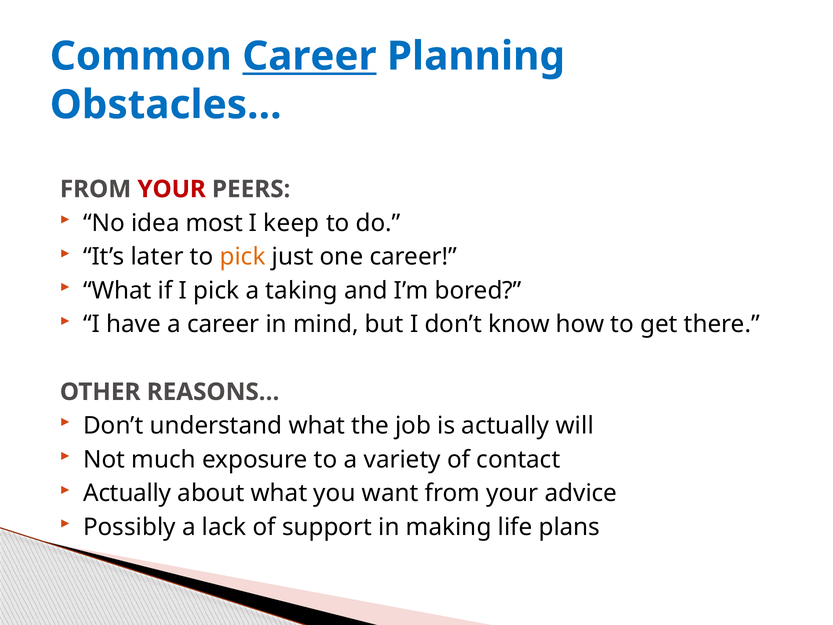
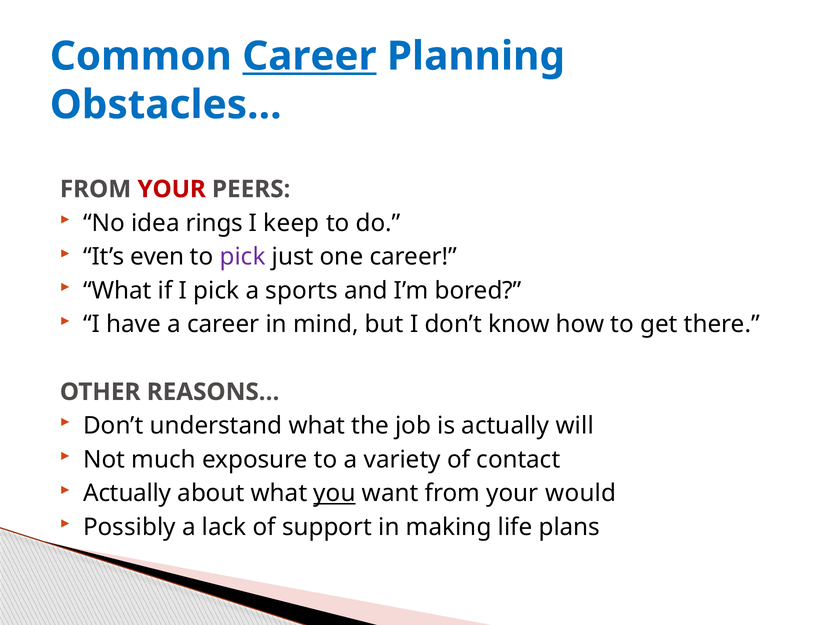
most: most -> rings
later: later -> even
pick at (243, 257) colour: orange -> purple
taking: taking -> sports
you underline: none -> present
advice: advice -> would
